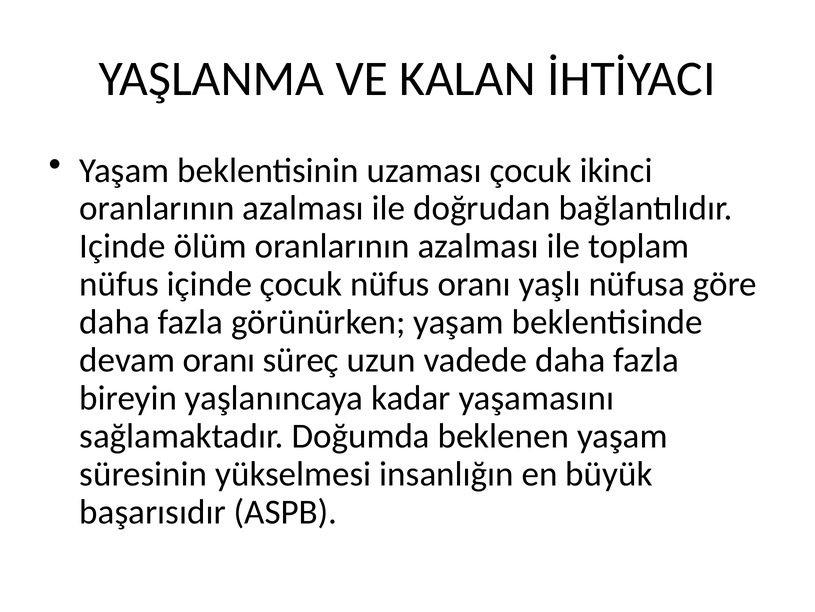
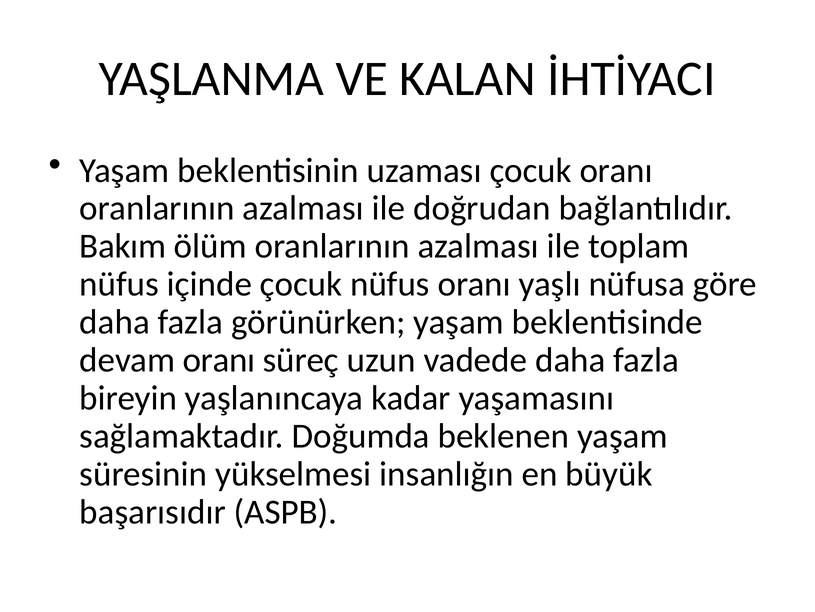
çocuk ikinci: ikinci -> oranı
Içinde at (123, 246): Içinde -> Bakım
